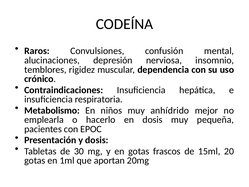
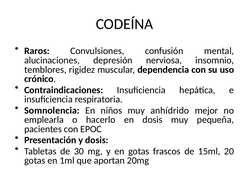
Metabolismo: Metabolismo -> Somnolencia
